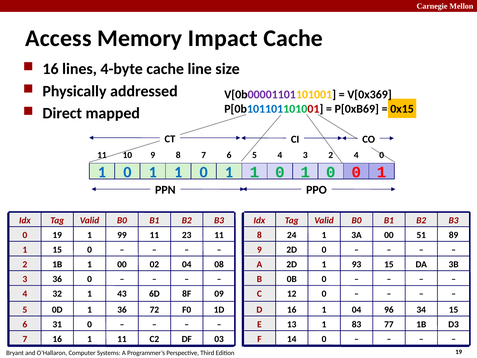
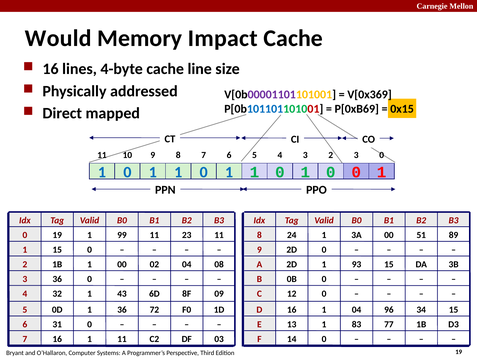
Access: Access -> Would
2 4: 4 -> 3
